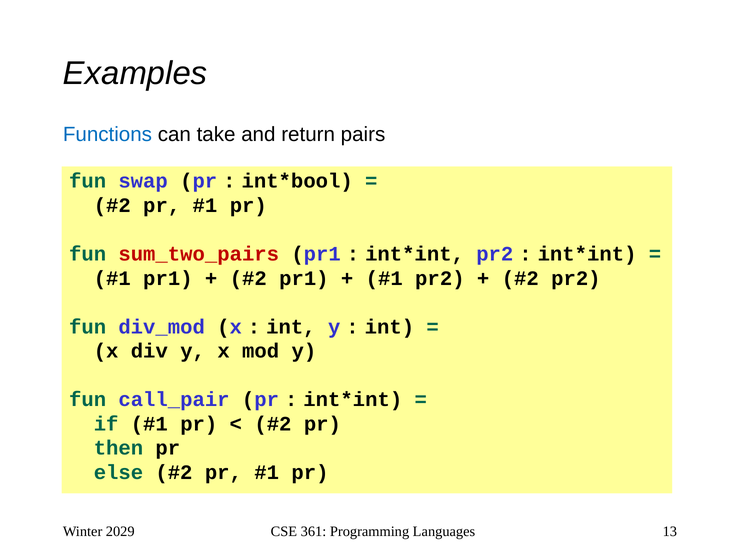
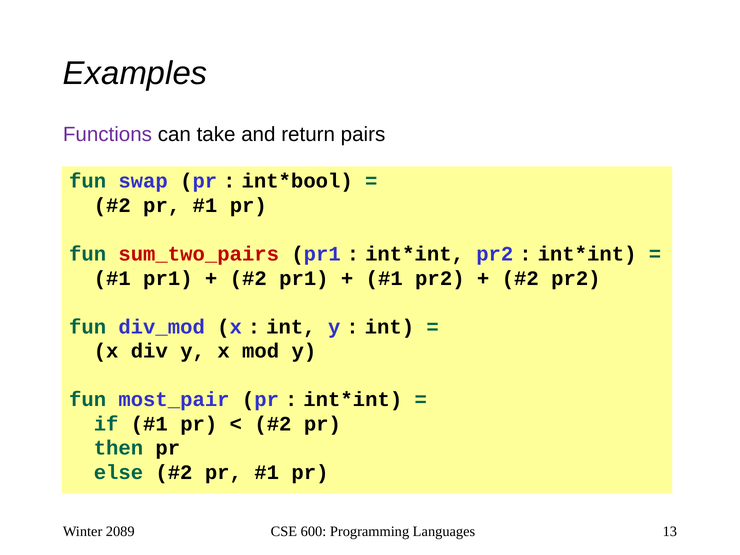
Functions colour: blue -> purple
call_pair: call_pair -> most_pair
2029: 2029 -> 2089
361: 361 -> 600
